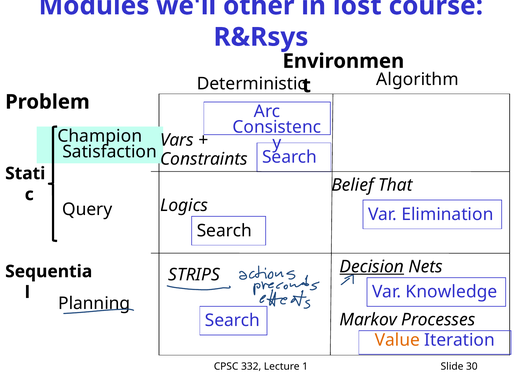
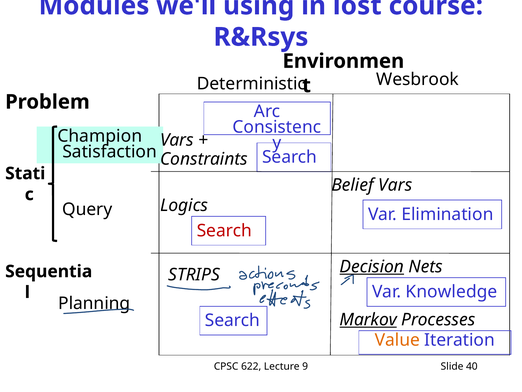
other: other -> using
Algorithm: Algorithm -> Wesbrook
Belief That: That -> Vars
Search at (224, 230) colour: black -> red
Markov underline: none -> present
332: 332 -> 622
1: 1 -> 9
30: 30 -> 40
